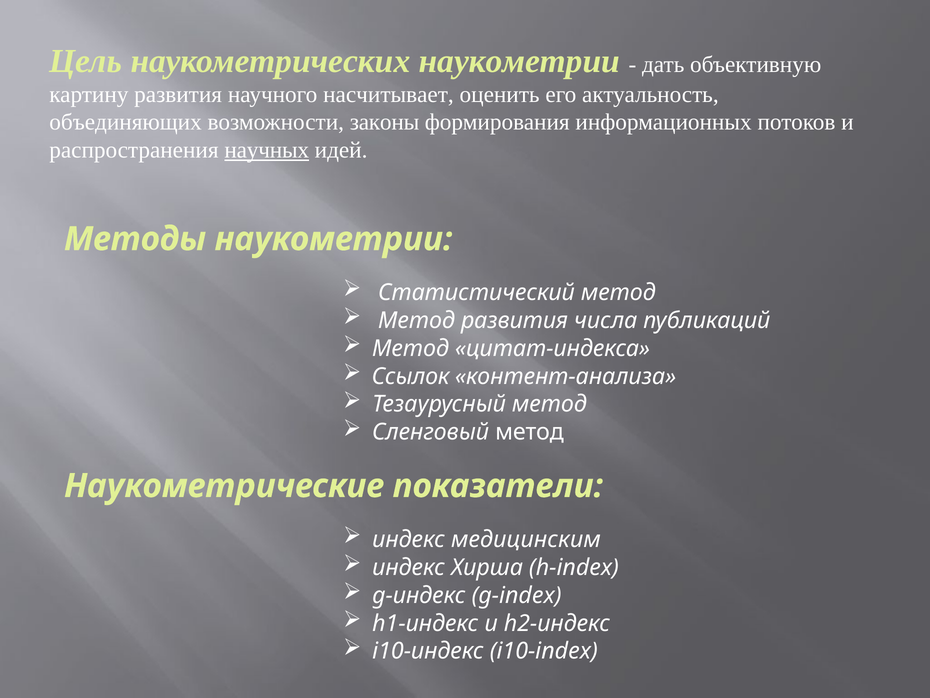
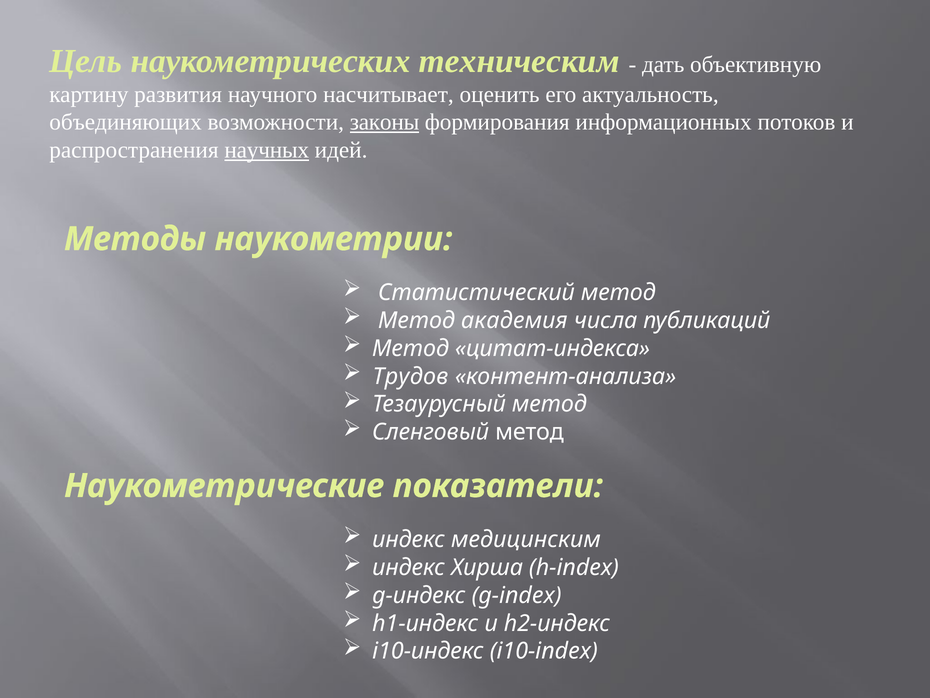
наукометрических наукометрии: наукометрии -> техническим
законы underline: none -> present
Метод развития: развития -> академия
Ссылок: Ссылок -> Трудов
